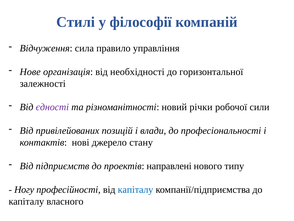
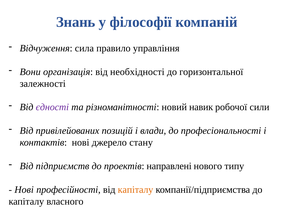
Стилі: Стилі -> Знань
Нове: Нове -> Вони
річки: річки -> навик
Ногу at (24, 189): Ногу -> Нові
капіталу at (136, 189) colour: blue -> orange
